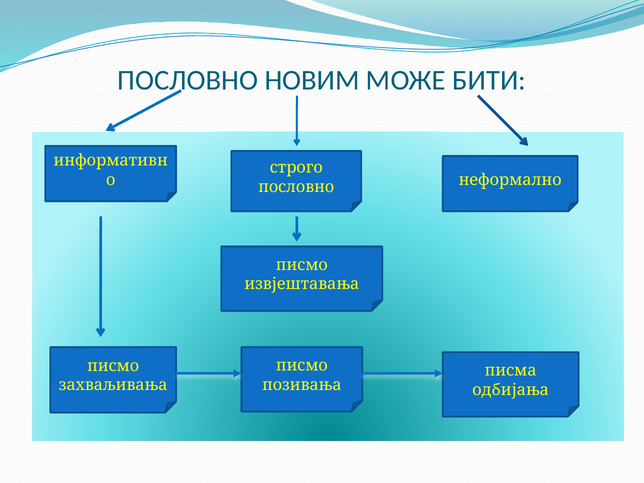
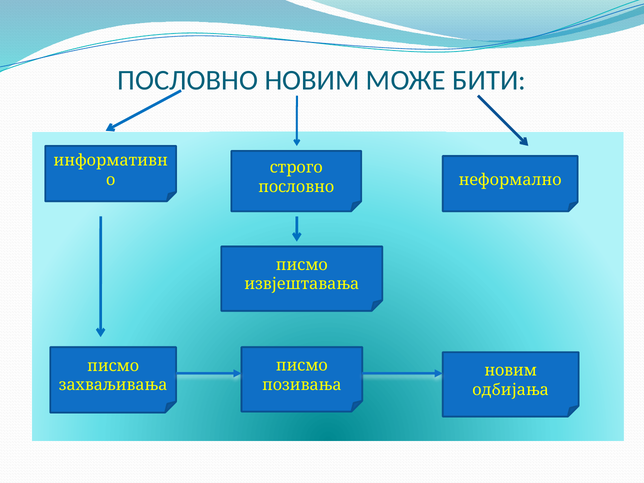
писма at (511, 370): писма -> новим
